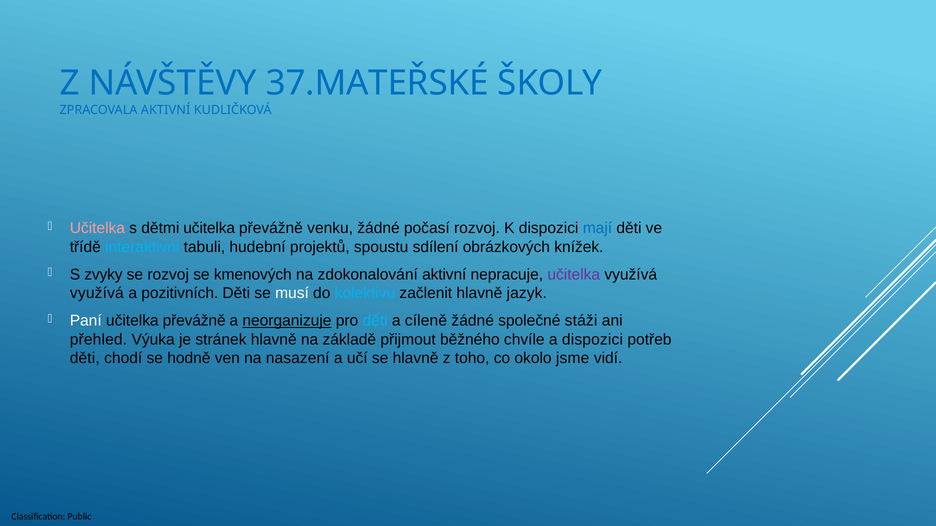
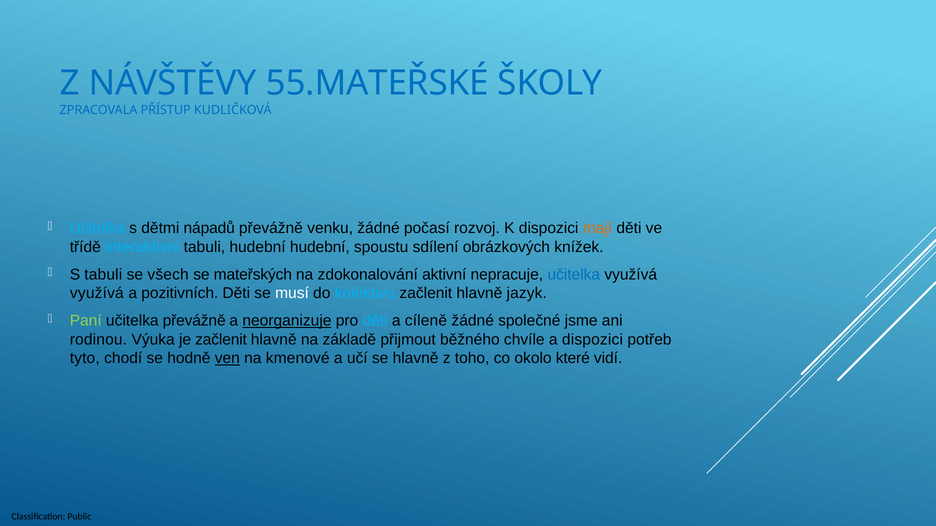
37.MATEŘSKÉ: 37.MATEŘSKÉ -> 55.MATEŘSKÉ
ZPRACOVALA AKTIVNÍ: AKTIVNÍ -> PŘÍSTUP
Učitelka at (97, 228) colour: pink -> light blue
dětmi učitelka: učitelka -> nápadů
mají colour: blue -> orange
hudební projektů: projektů -> hudební
S zvyky: zvyky -> tabuli
se rozvoj: rozvoj -> všech
kmenových: kmenových -> mateřských
učitelka at (574, 275) colour: purple -> blue
Paní colour: white -> light green
stáži: stáži -> jsme
přehled: přehled -> rodinou
je stránek: stránek -> začlenit
děti at (85, 359): děti -> tyto
ven underline: none -> present
nasazení: nasazení -> kmenové
jsme: jsme -> které
